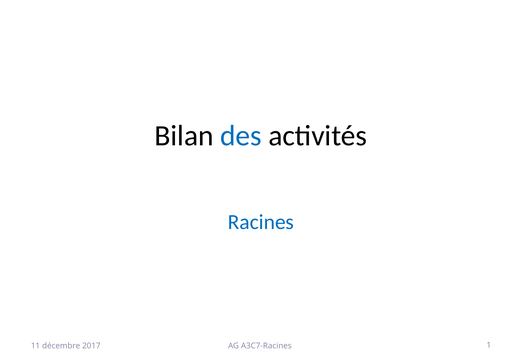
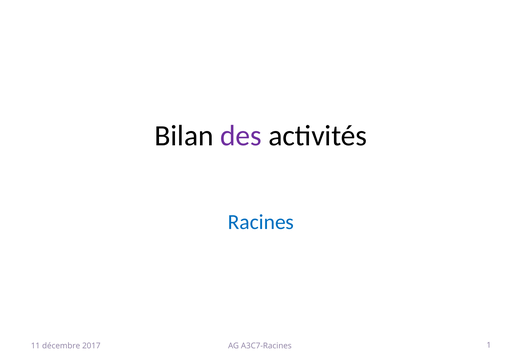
des colour: blue -> purple
